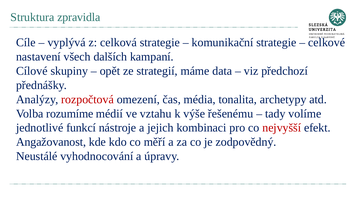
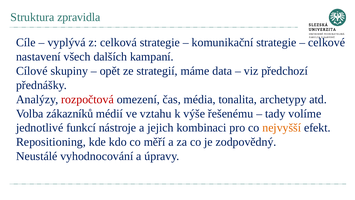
rozumíme: rozumíme -> zákazníků
nejvyšší colour: red -> orange
Angažovanost: Angažovanost -> Repositioning
